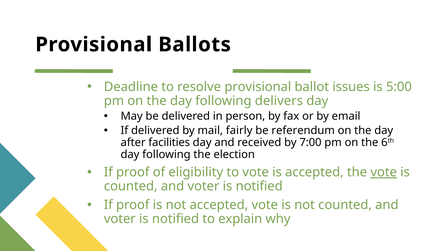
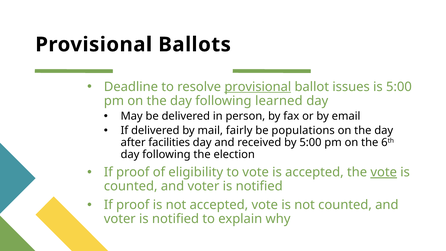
provisional at (258, 87) underline: none -> present
delivers: delivers -> learned
referendum: referendum -> populations
by 7:00: 7:00 -> 5:00
